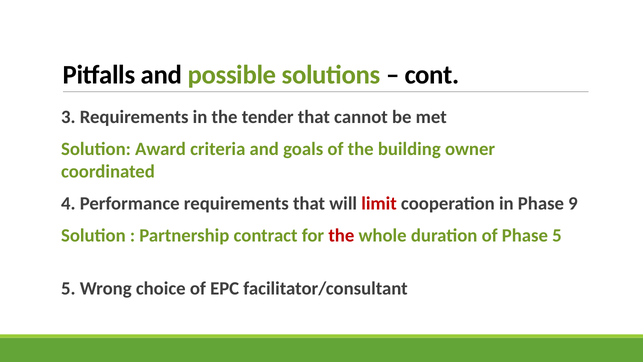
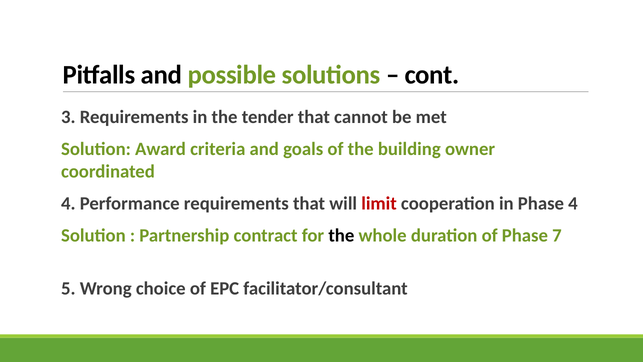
Phase 9: 9 -> 4
the at (341, 235) colour: red -> black
Phase 5: 5 -> 7
